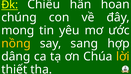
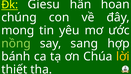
Chiếu: Chiếu -> Giesu
nồng colour: yellow -> light green
dâng: dâng -> bánh
